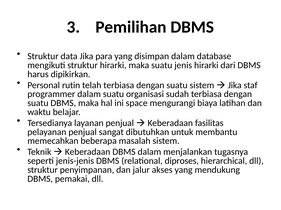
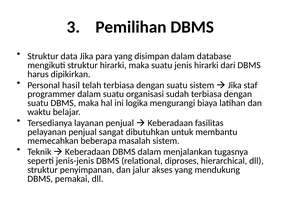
rutin: rutin -> hasil
space: space -> logika
